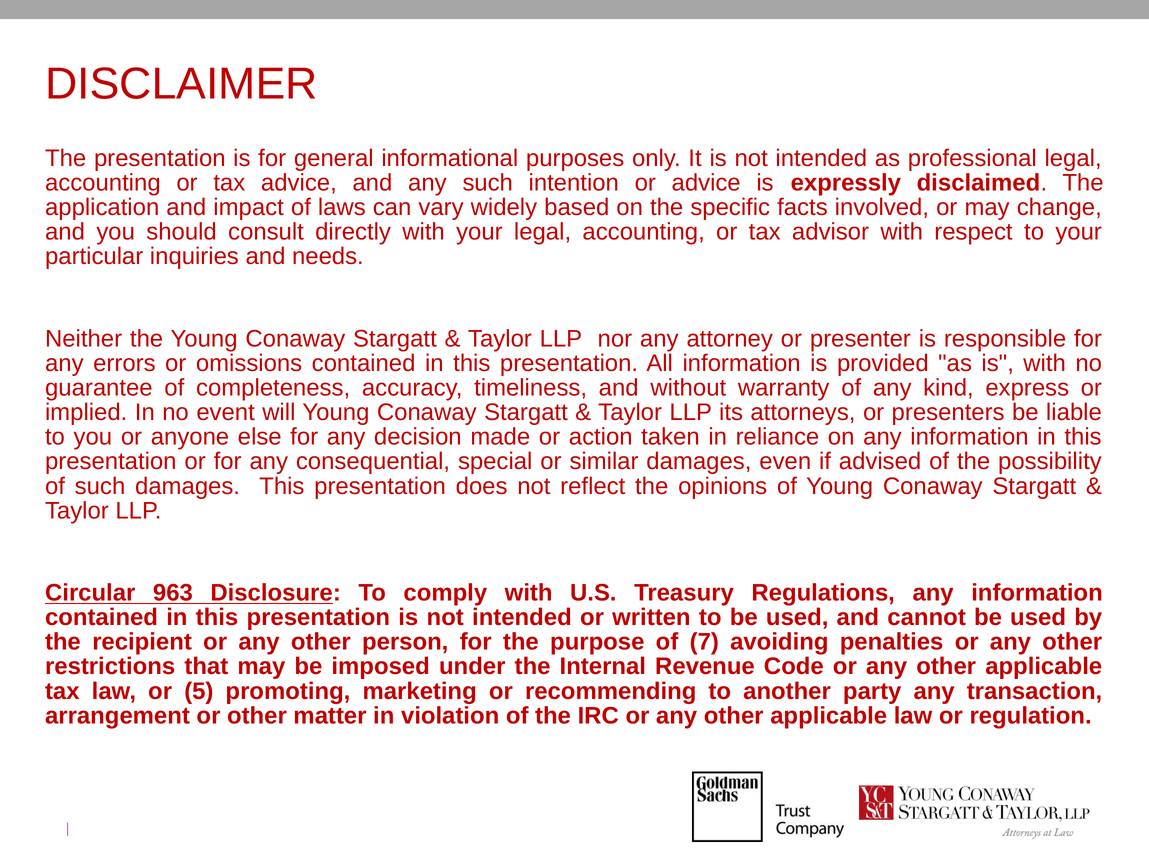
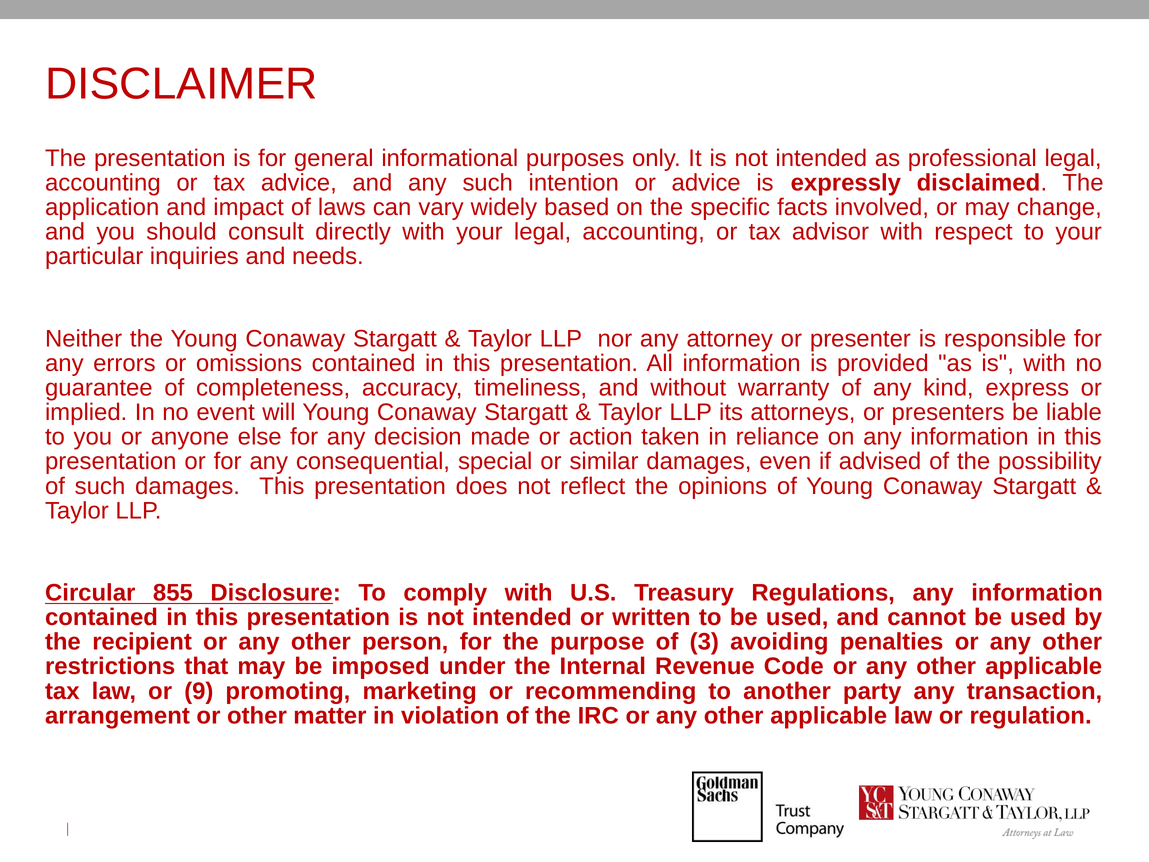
963: 963 -> 855
7: 7 -> 3
5: 5 -> 9
